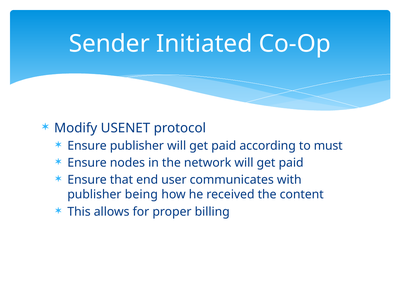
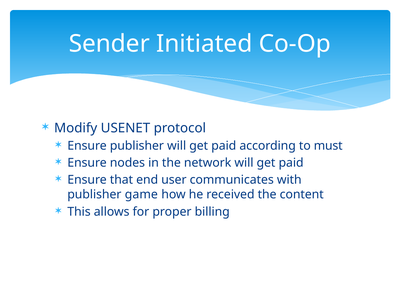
being: being -> game
